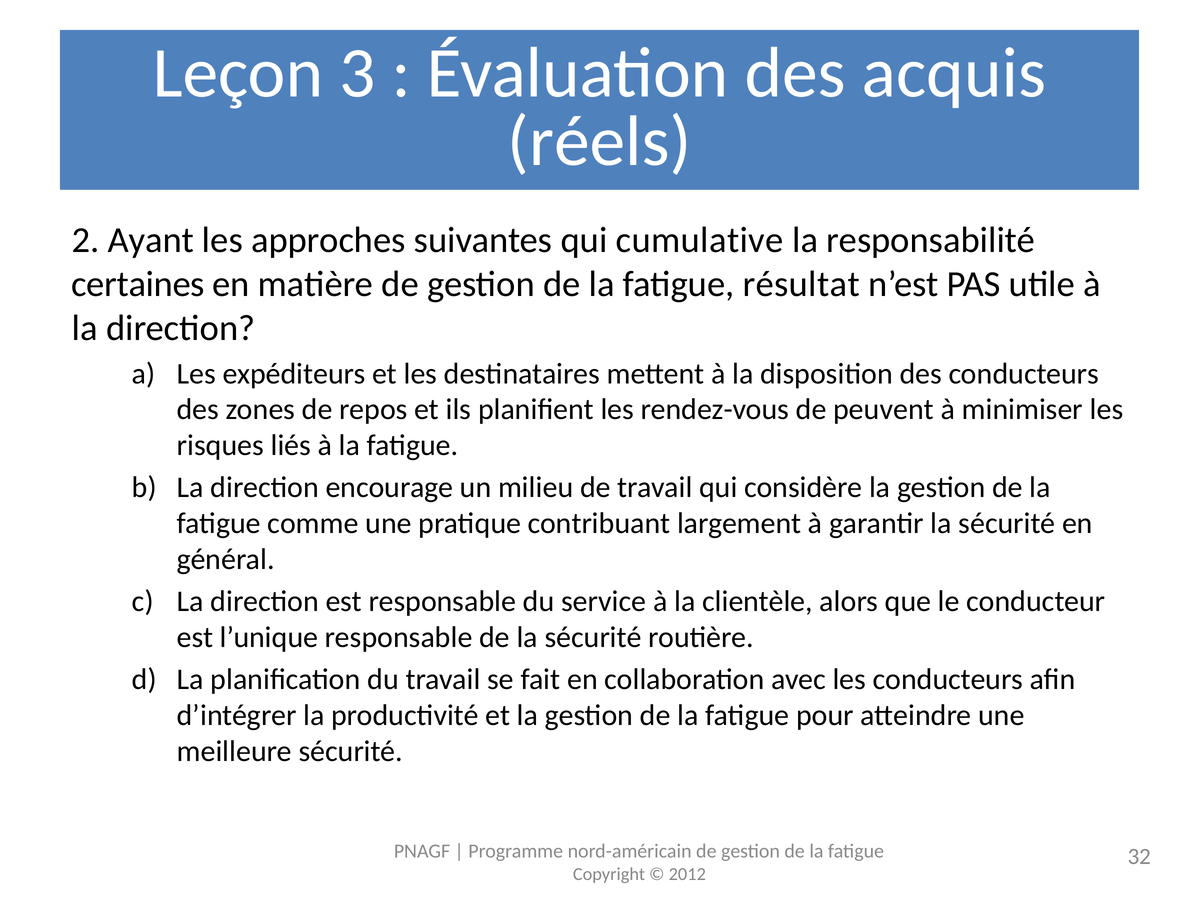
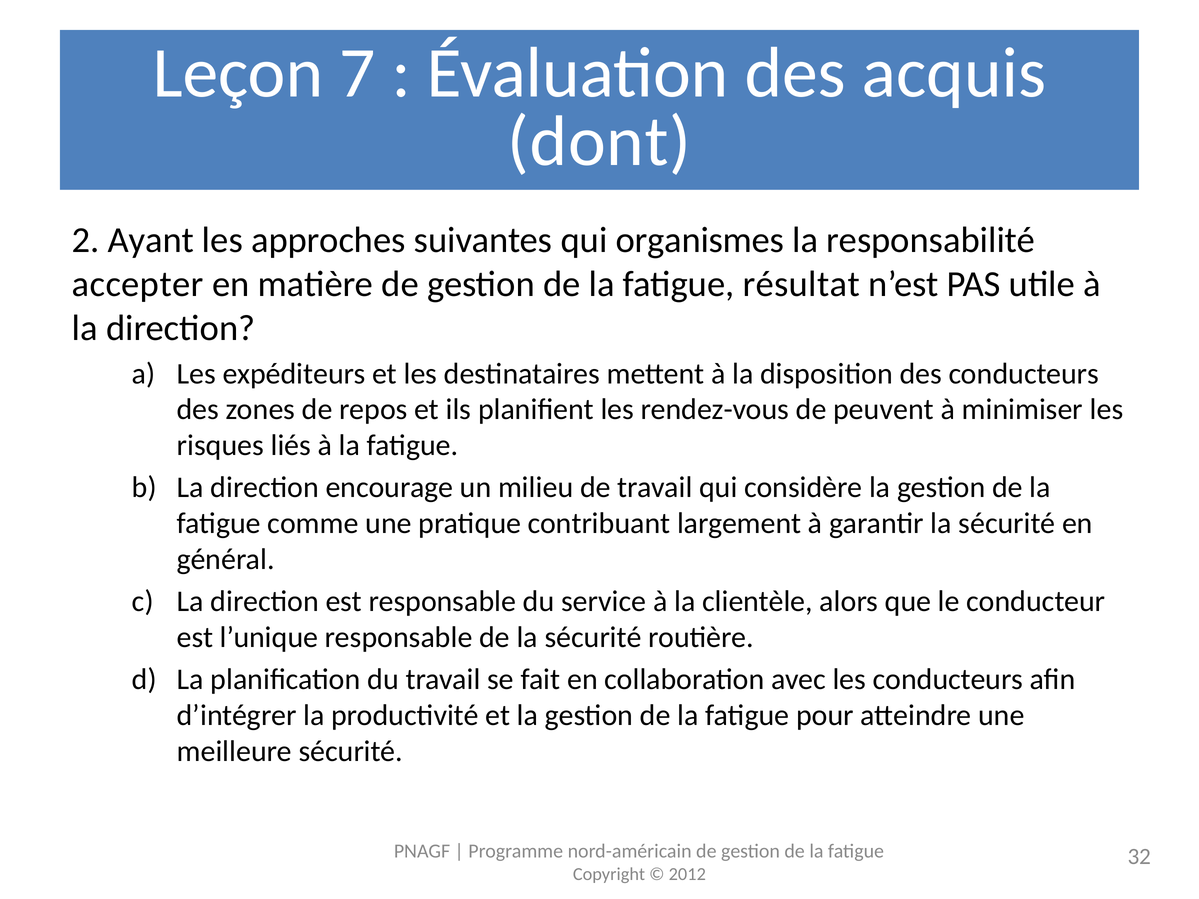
3: 3 -> 7
réels: réels -> dont
cumulative: cumulative -> organismes
certaines: certaines -> accepter
